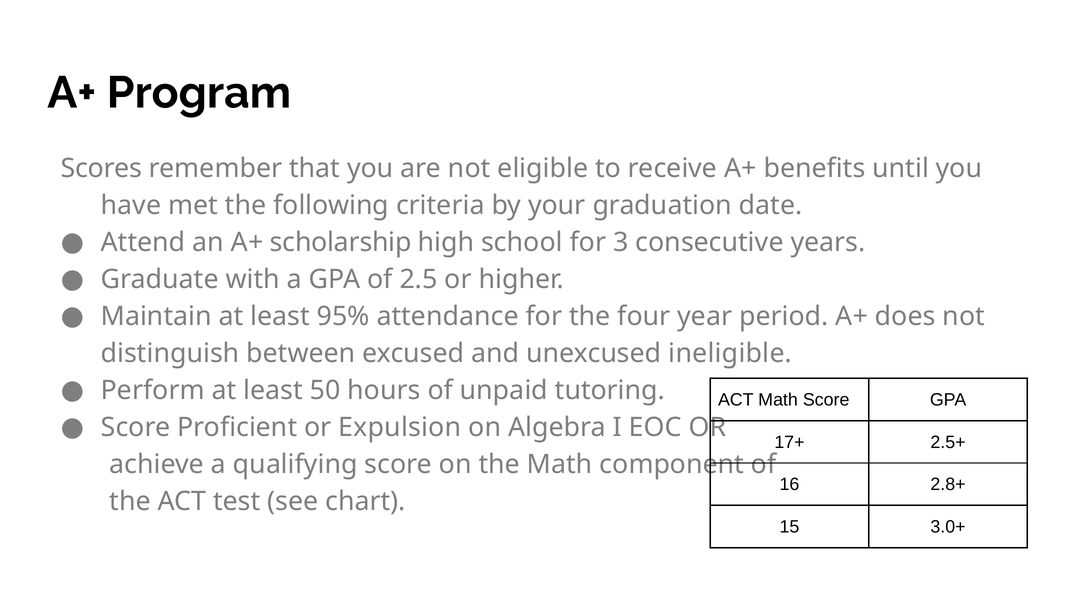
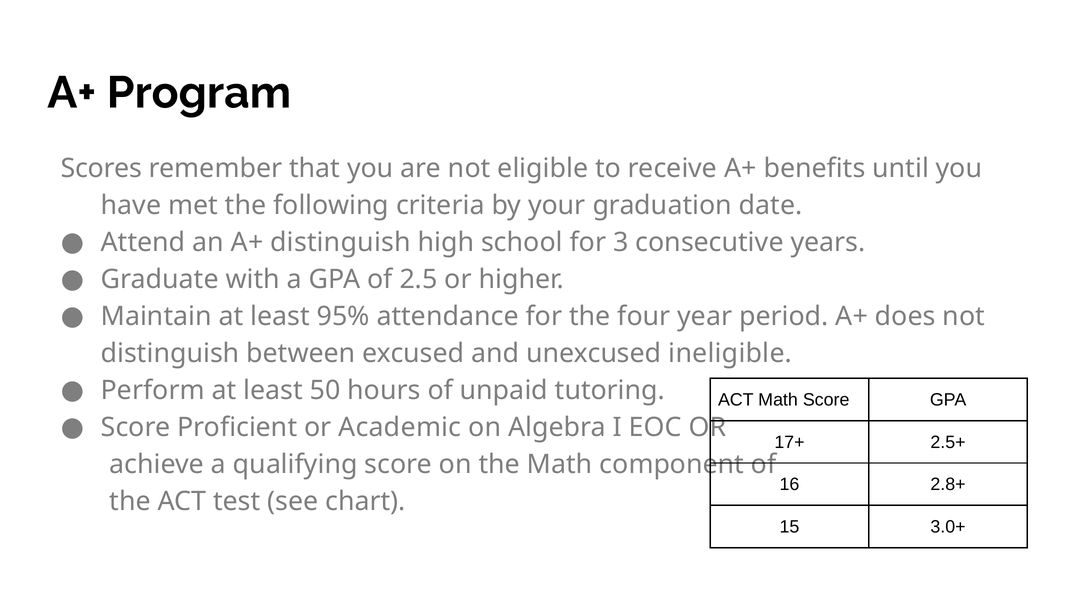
A+ scholarship: scholarship -> distinguish
Expulsion: Expulsion -> Academic
